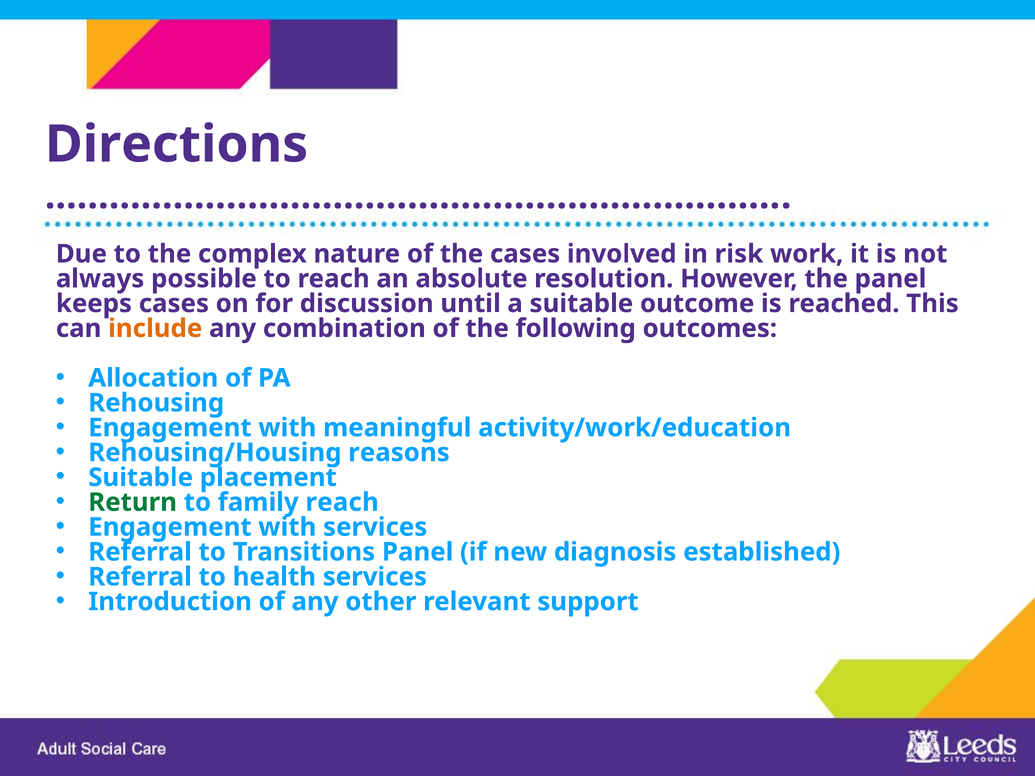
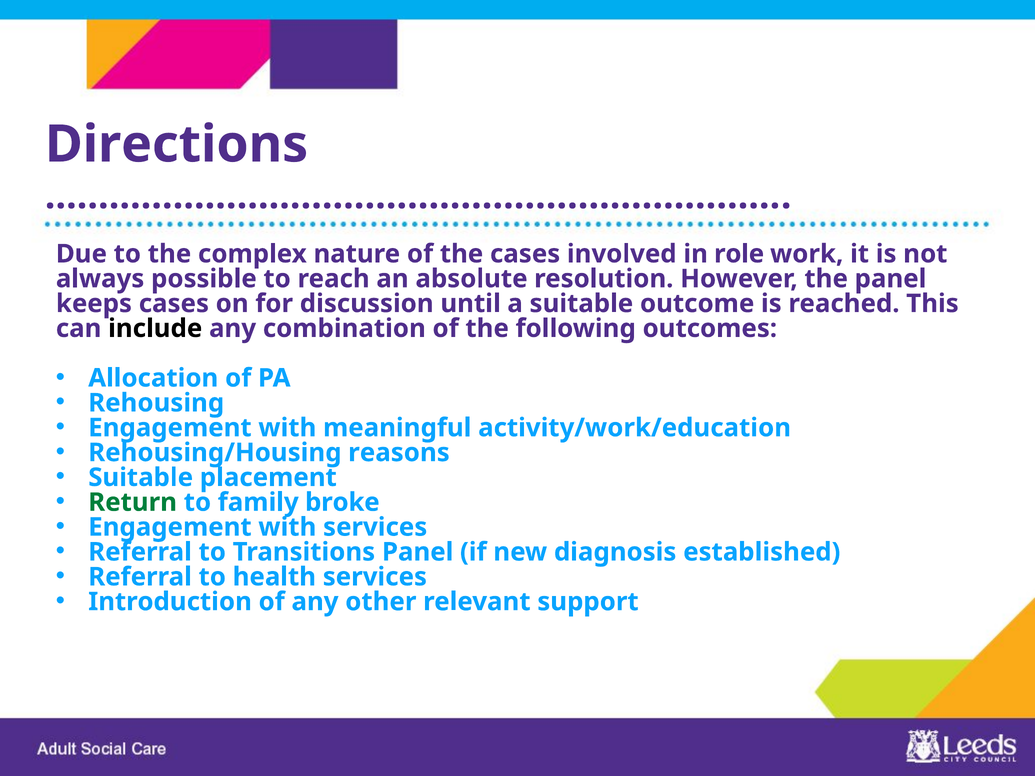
risk: risk -> role
include colour: orange -> black
family reach: reach -> broke
